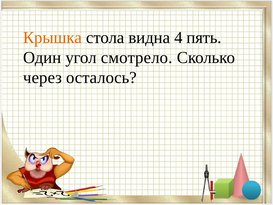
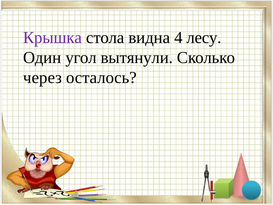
Крышка colour: orange -> purple
пять: пять -> лесу
смотрело: смотрело -> вытянули
